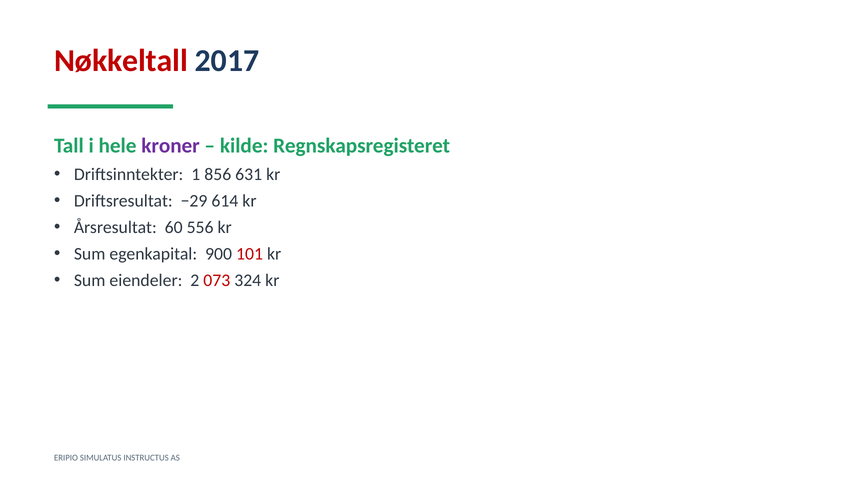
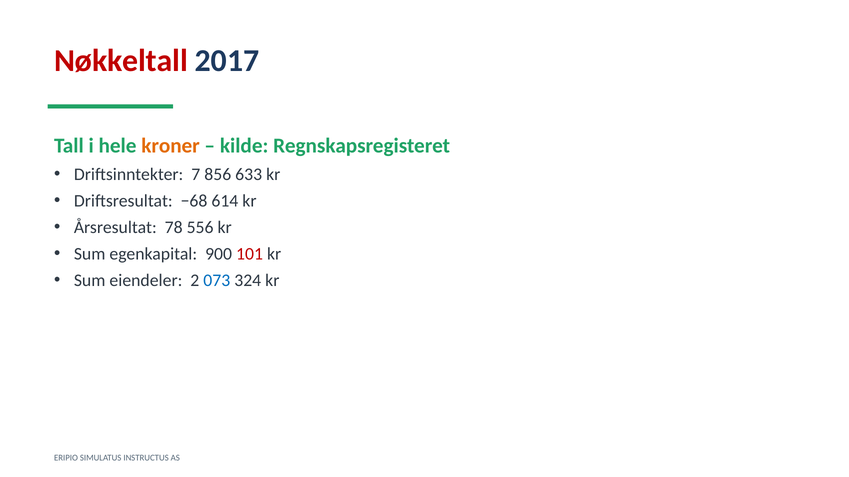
kroner colour: purple -> orange
1: 1 -> 7
631: 631 -> 633
−29: −29 -> −68
60: 60 -> 78
073 colour: red -> blue
